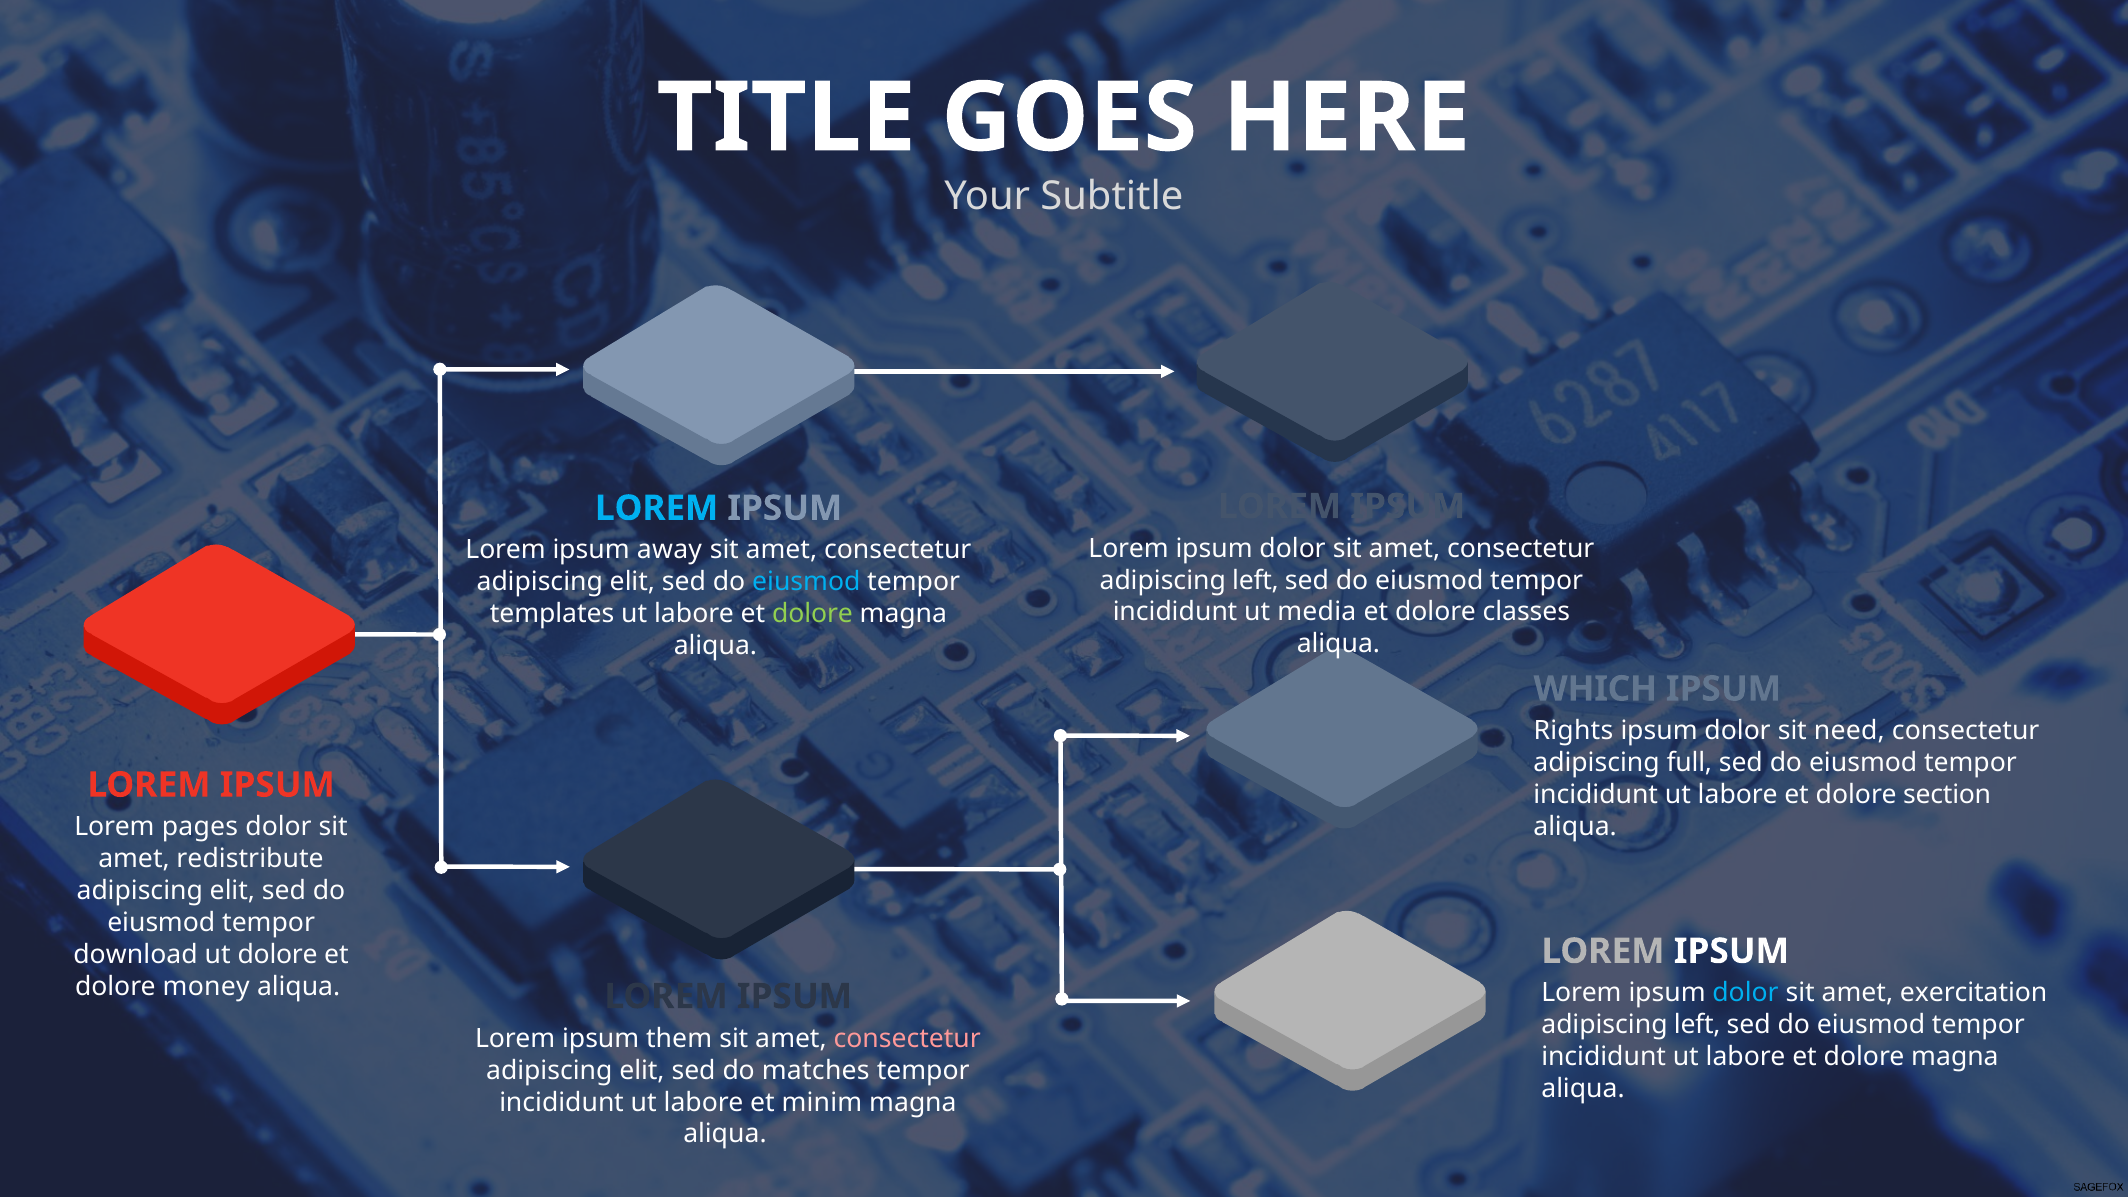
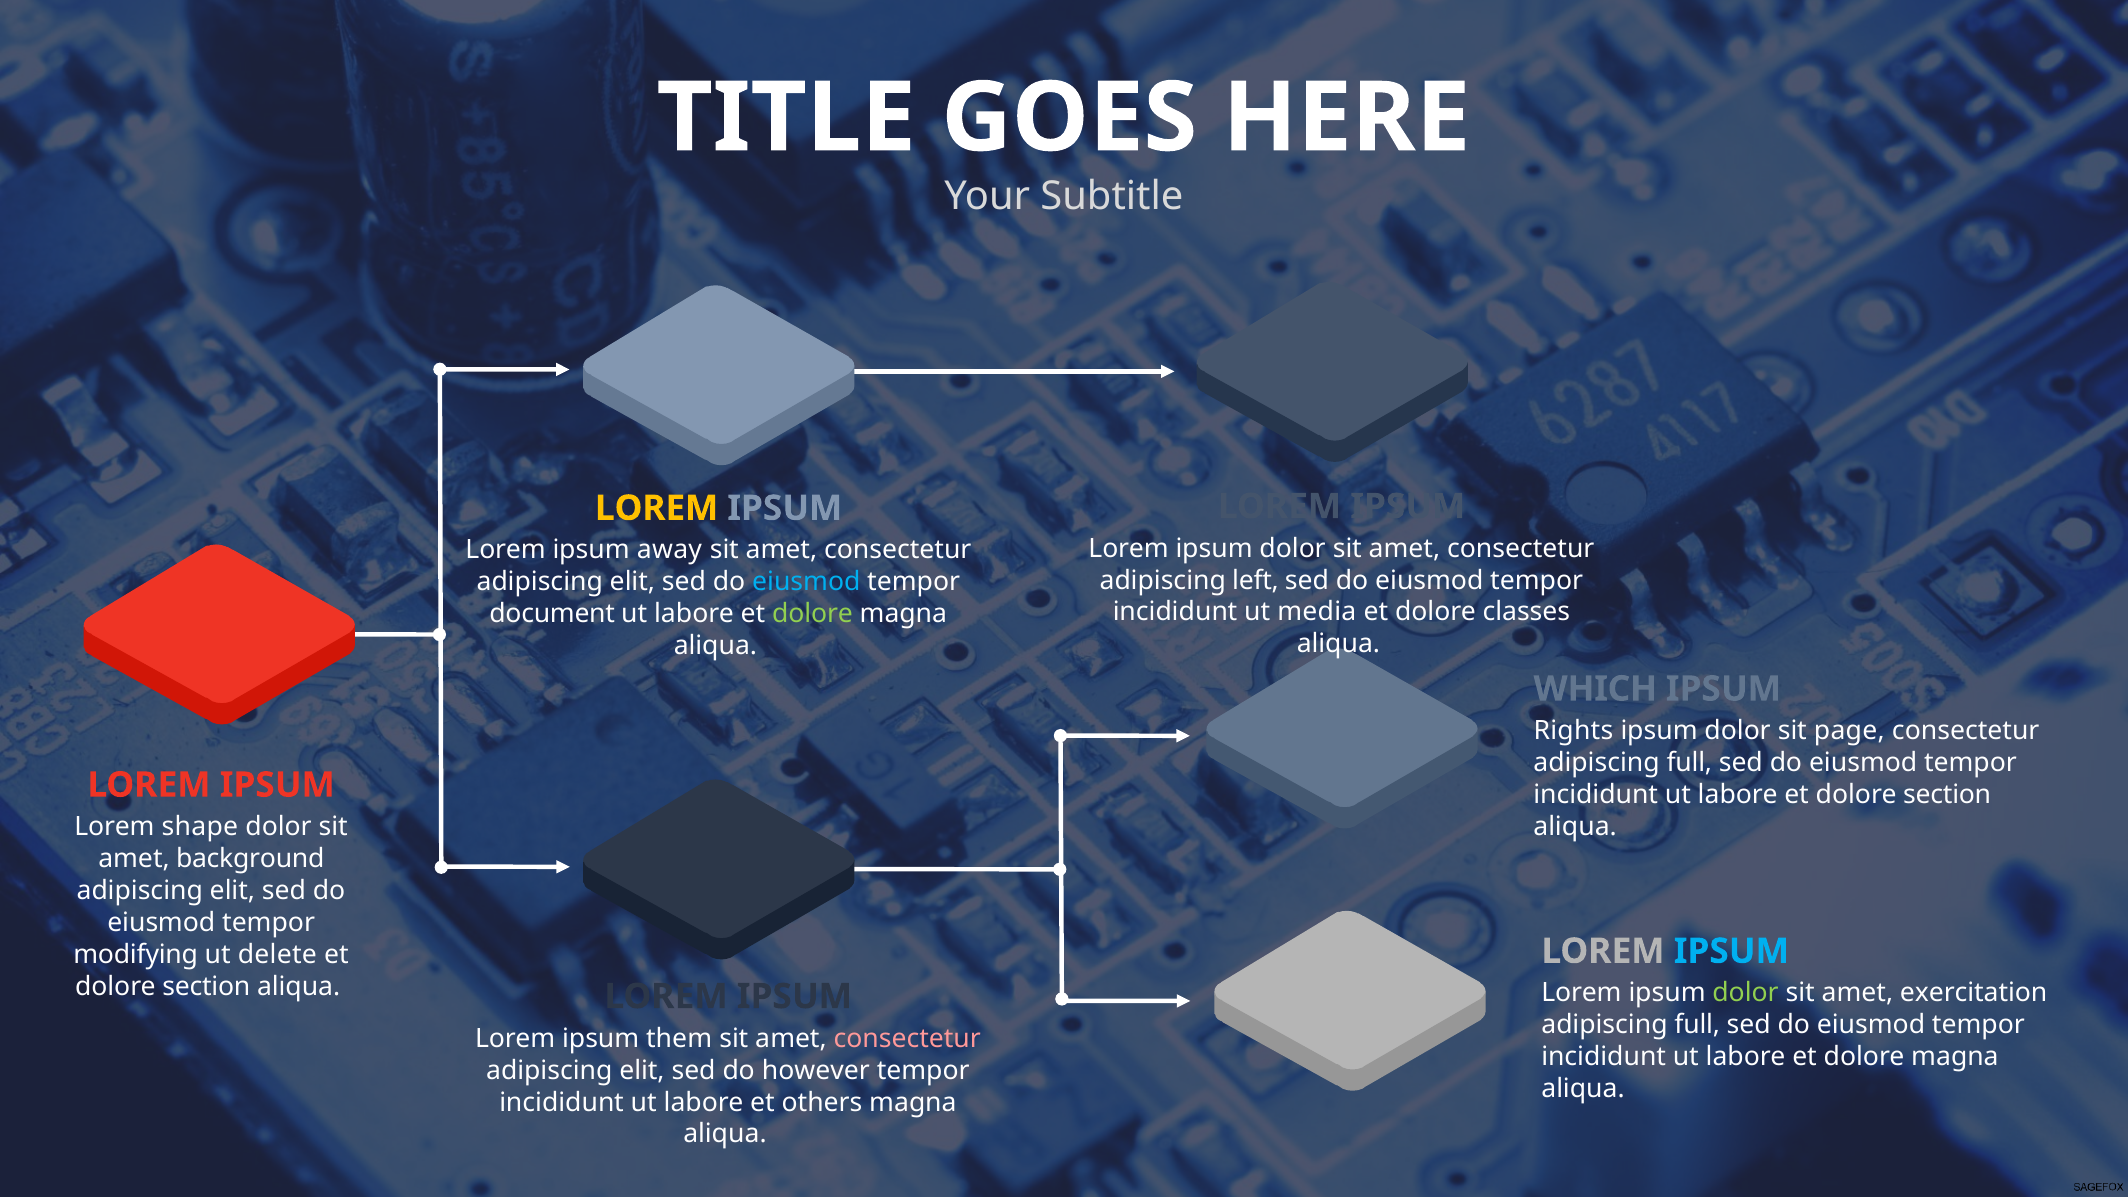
LOREM at (657, 508) colour: light blue -> yellow
templates: templates -> document
need: need -> page
pages: pages -> shape
redistribute: redistribute -> background
IPSUM at (1731, 951) colour: white -> light blue
download: download -> modifying
ut dolore: dolore -> delete
money at (206, 987): money -> section
dolor at (1746, 993) colour: light blue -> light green
left at (1697, 1025): left -> full
matches: matches -> however
minim: minim -> others
